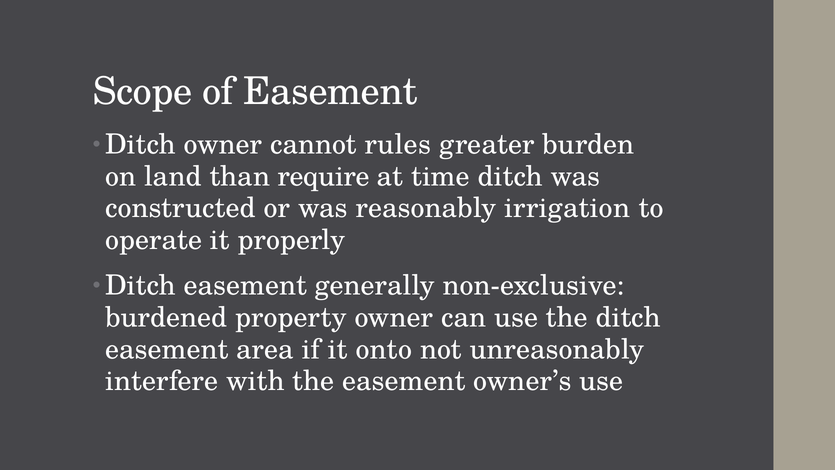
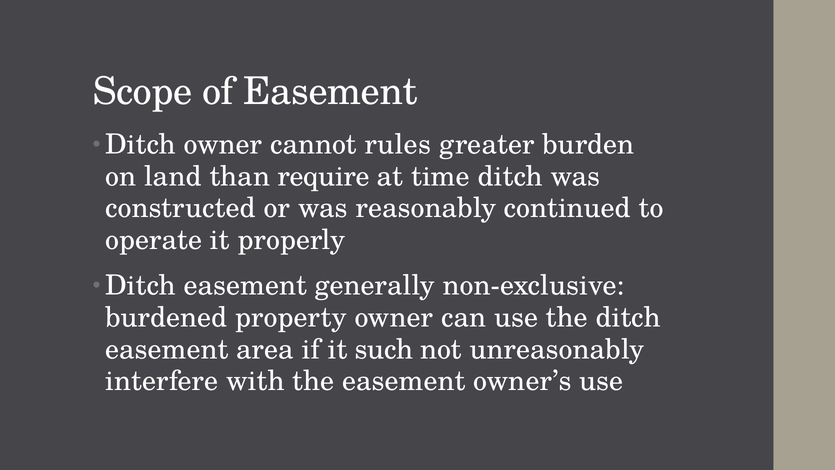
irrigation: irrigation -> continued
onto: onto -> such
